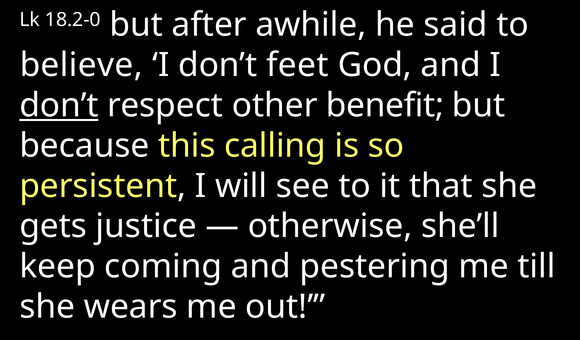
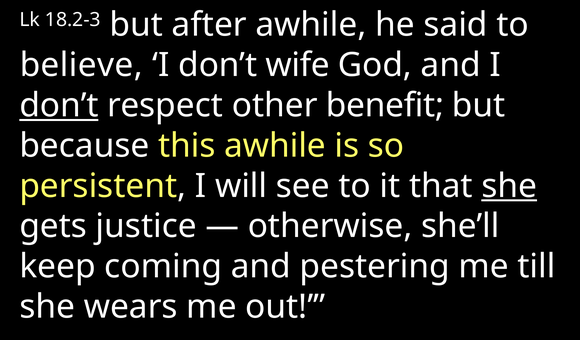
18.2-0: 18.2-0 -> 18.2-3
feet: feet -> wife
this calling: calling -> awhile
she at (509, 186) underline: none -> present
